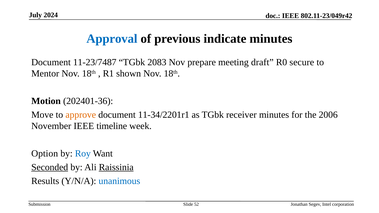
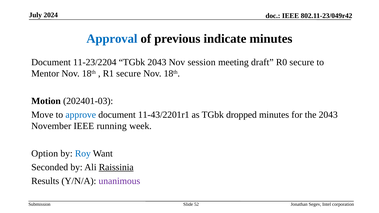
11-23/7487: 11-23/7487 -> 11-23/2204
TGbk 2083: 2083 -> 2043
prepare: prepare -> session
R1 shown: shown -> secure
202401-36: 202401-36 -> 202401-03
approve colour: orange -> blue
11-34/2201r1: 11-34/2201r1 -> 11-43/2201r1
receiver: receiver -> dropped
the 2006: 2006 -> 2043
timeline: timeline -> running
Seconded underline: present -> none
unanimous colour: blue -> purple
